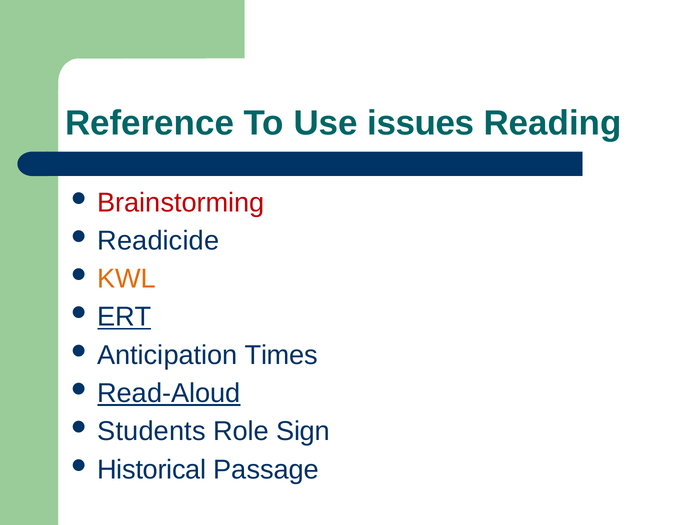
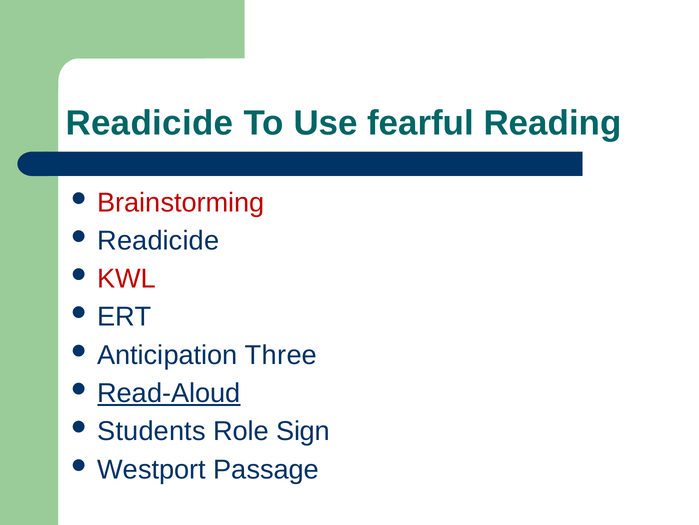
Reference at (150, 123): Reference -> Readicide
issues: issues -> fearful
KWL colour: orange -> red
ERT underline: present -> none
Times: Times -> Three
Historical: Historical -> Westport
